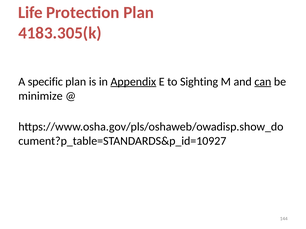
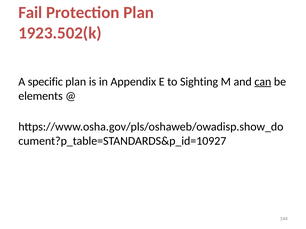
Life: Life -> Fail
4183.305(k: 4183.305(k -> 1923.502(k
Appendix underline: present -> none
minimize: minimize -> elements
